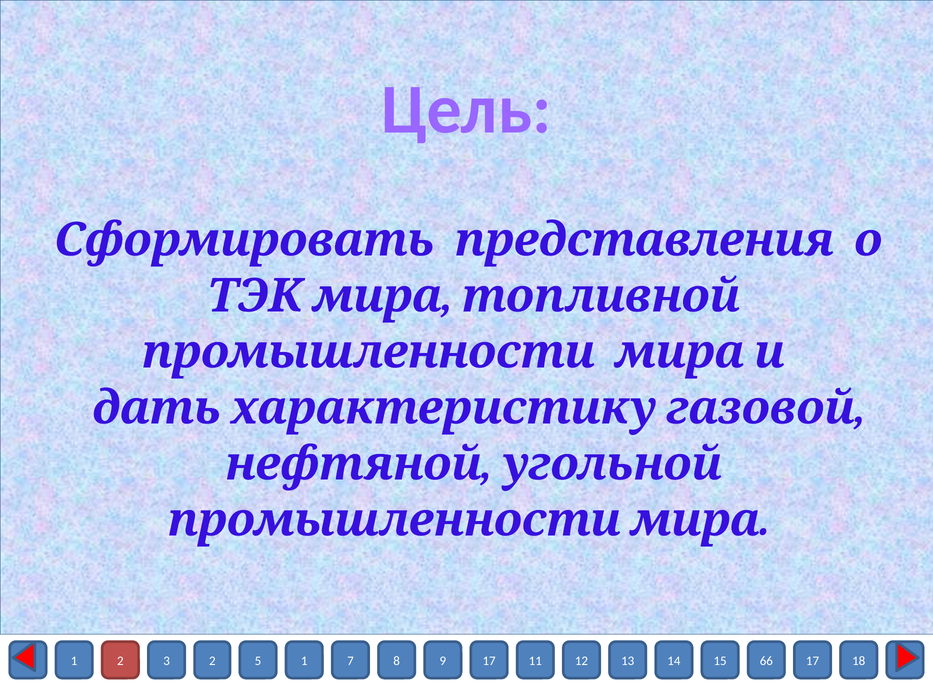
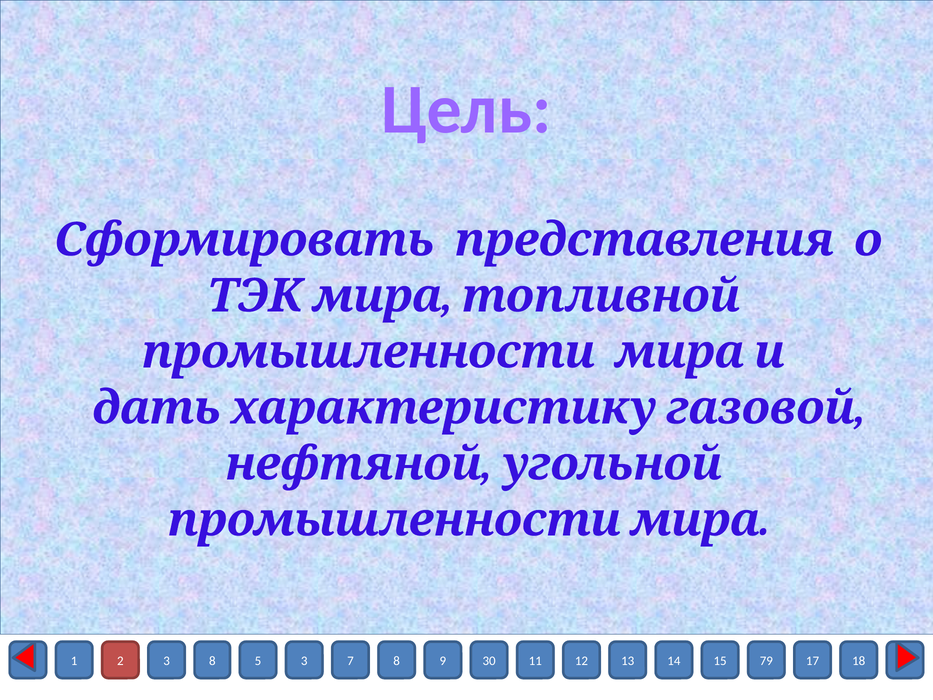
3 2: 2 -> 8
5 1: 1 -> 3
9 17: 17 -> 30
66: 66 -> 79
